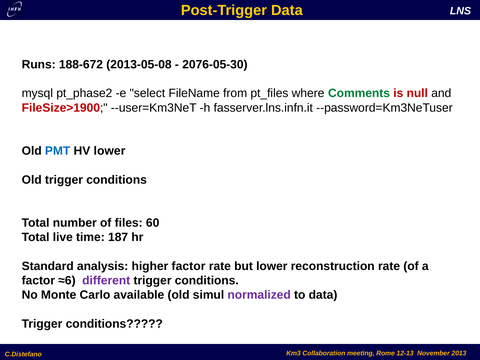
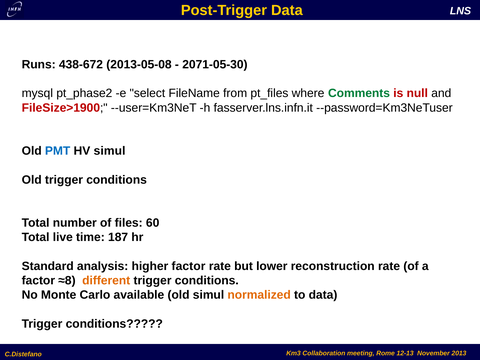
188-672: 188-672 -> 438-672
2076-05-30: 2076-05-30 -> 2071-05-30
HV lower: lower -> simul
≈6: ≈6 -> ≈8
different colour: purple -> orange
normalized colour: purple -> orange
